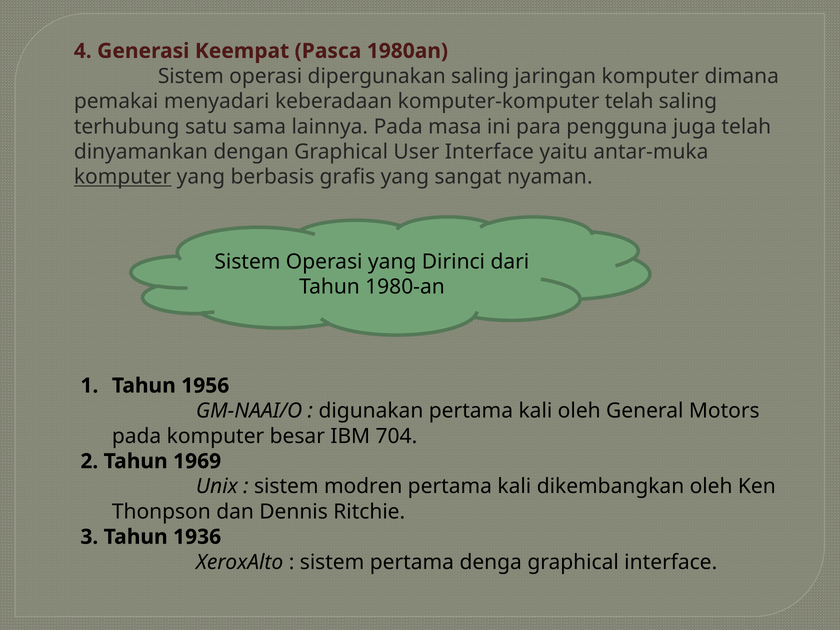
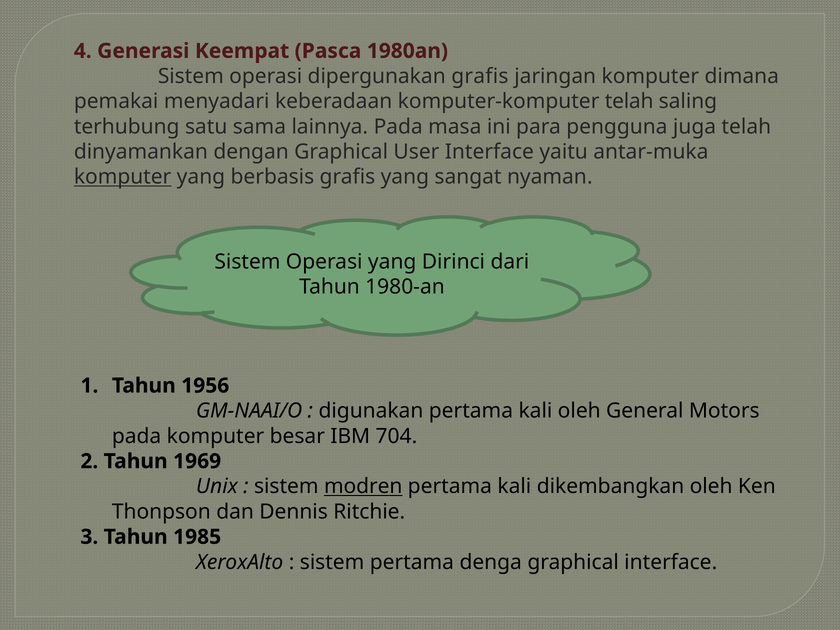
dipergunakan saling: saling -> grafis
modren underline: none -> present
1936: 1936 -> 1985
